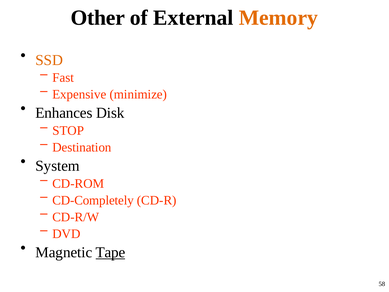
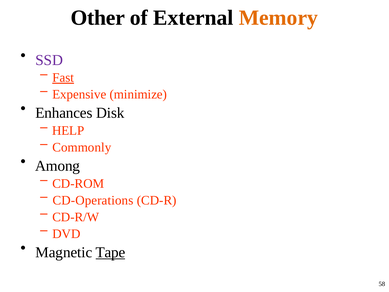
SSD colour: orange -> purple
Fast underline: none -> present
STOP: STOP -> HELP
Destination: Destination -> Commonly
System: System -> Among
CD-Completely: CD-Completely -> CD-Operations
